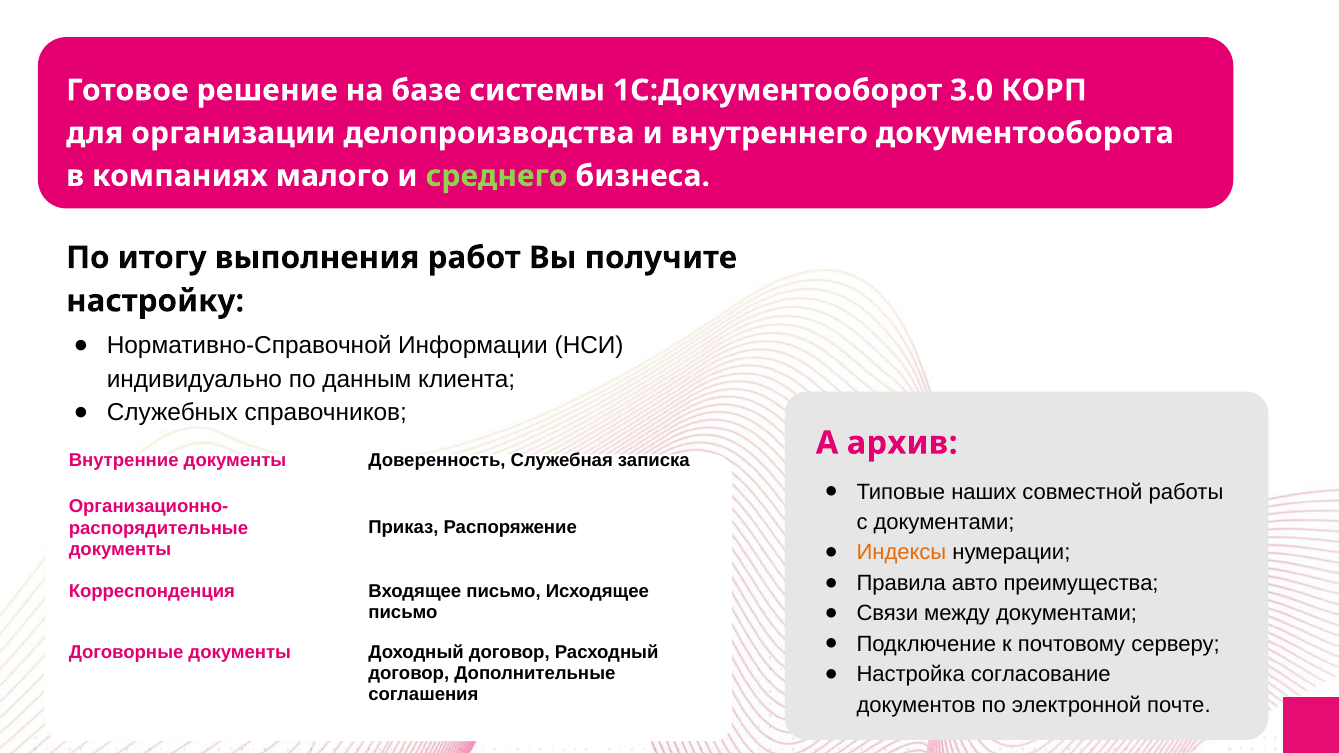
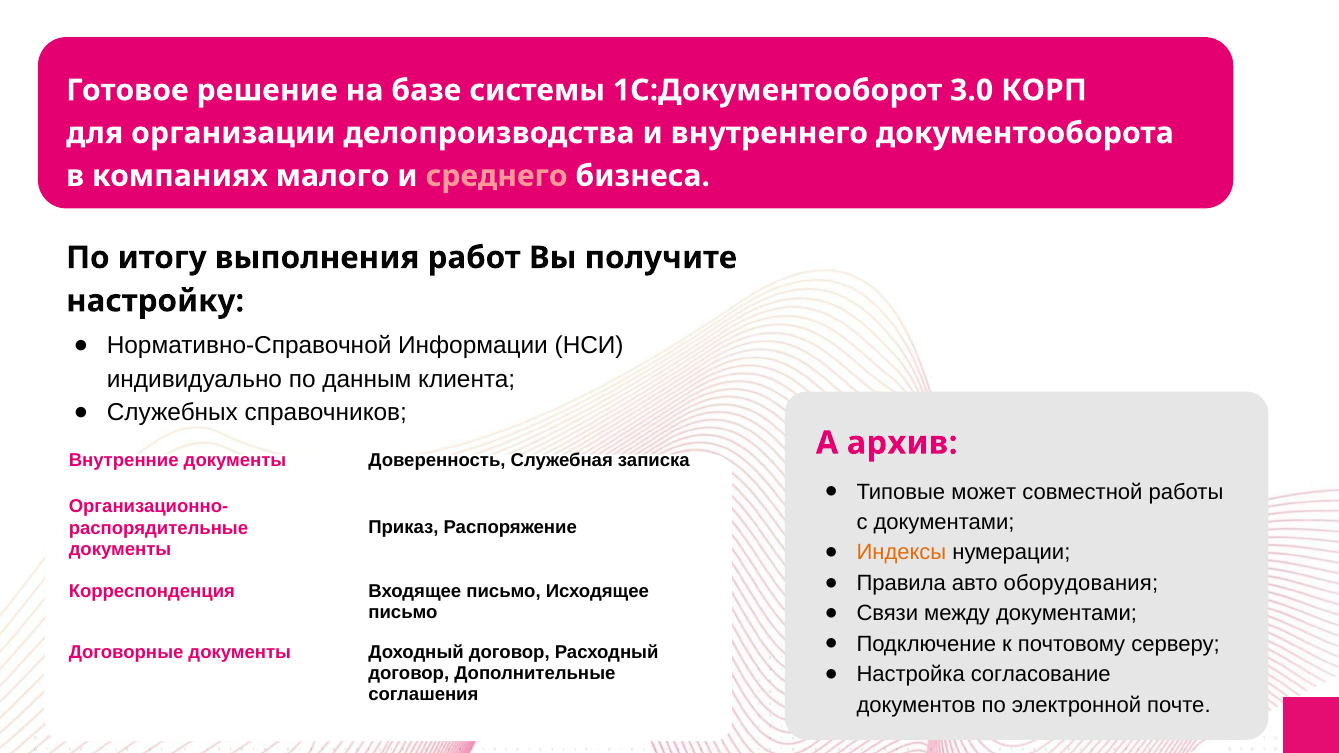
среднего colour: light green -> pink
наших: наших -> может
преимущества: преимущества -> оборудования
